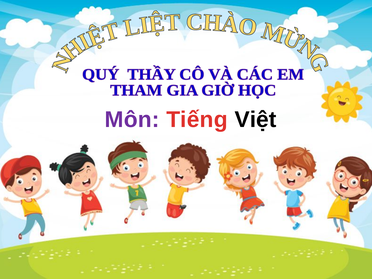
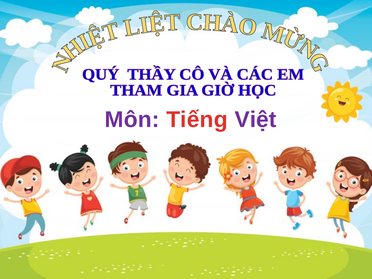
Việt colour: black -> purple
